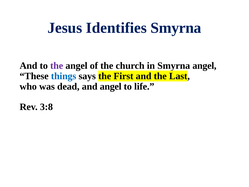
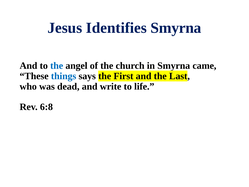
the at (57, 66) colour: purple -> blue
Smyrna angel: angel -> came
and angel: angel -> write
3:8: 3:8 -> 6:8
